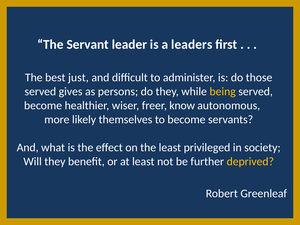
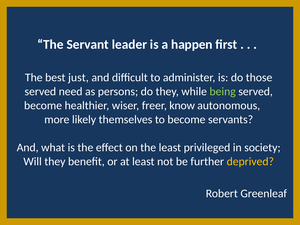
leaders: leaders -> happen
gives: gives -> need
being colour: yellow -> light green
